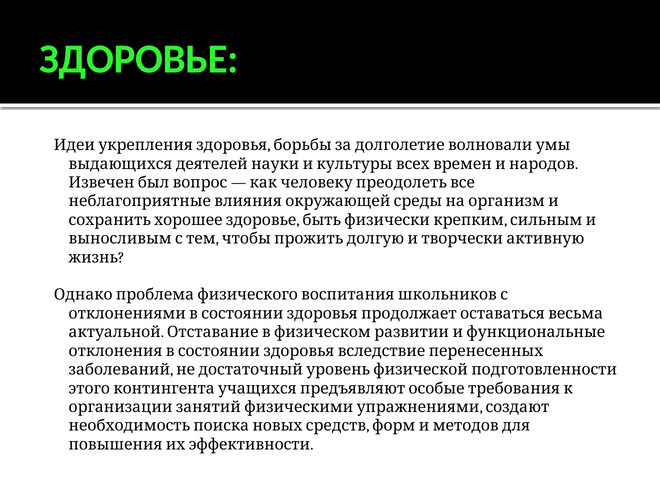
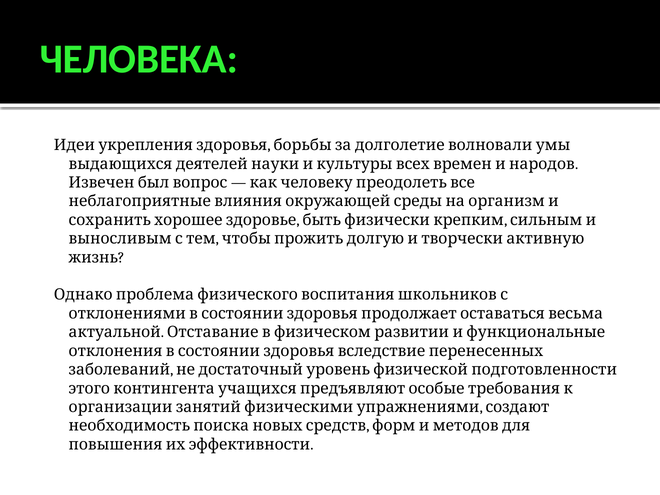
ЗДОРОВЬЕ: ЗДОРОВЬЕ -> ЧЕЛОВЕКА
